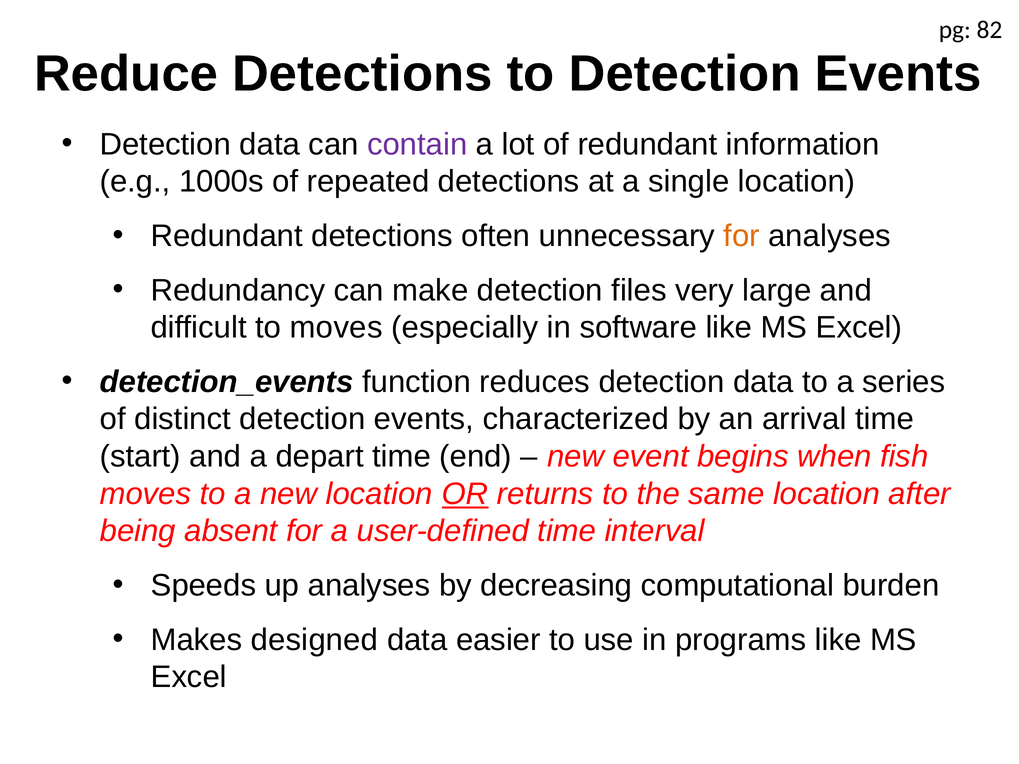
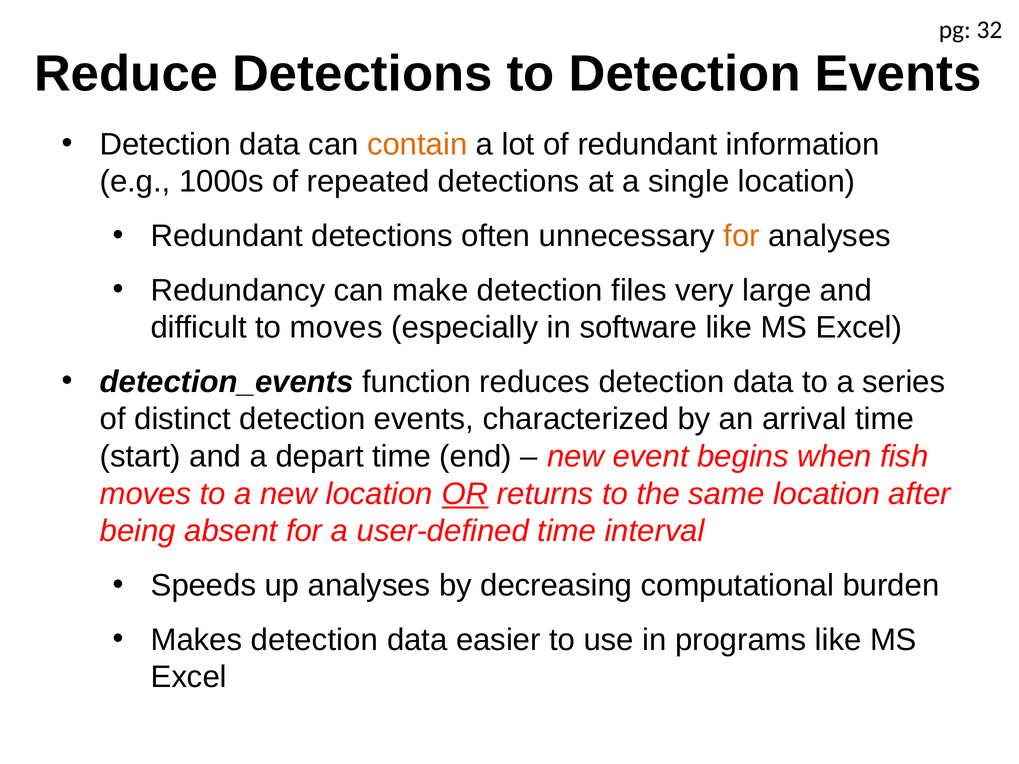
82: 82 -> 32
contain colour: purple -> orange
Makes designed: designed -> detection
